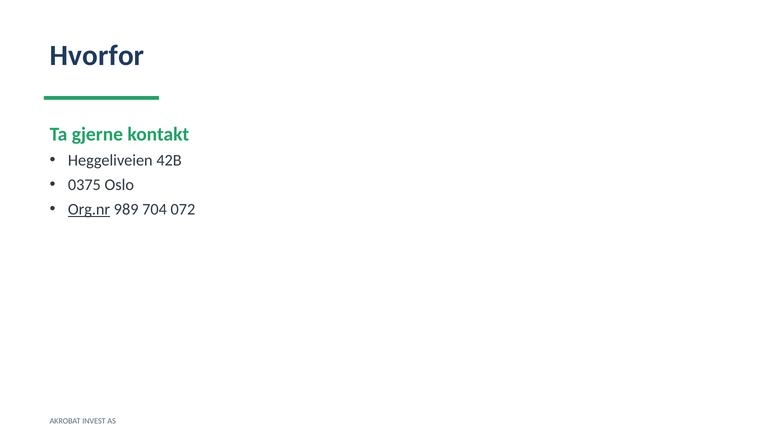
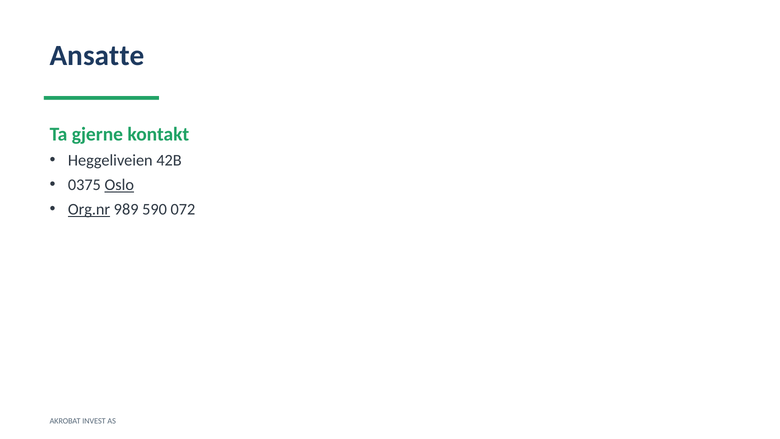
Hvorfor: Hvorfor -> Ansatte
Oslo underline: none -> present
704: 704 -> 590
